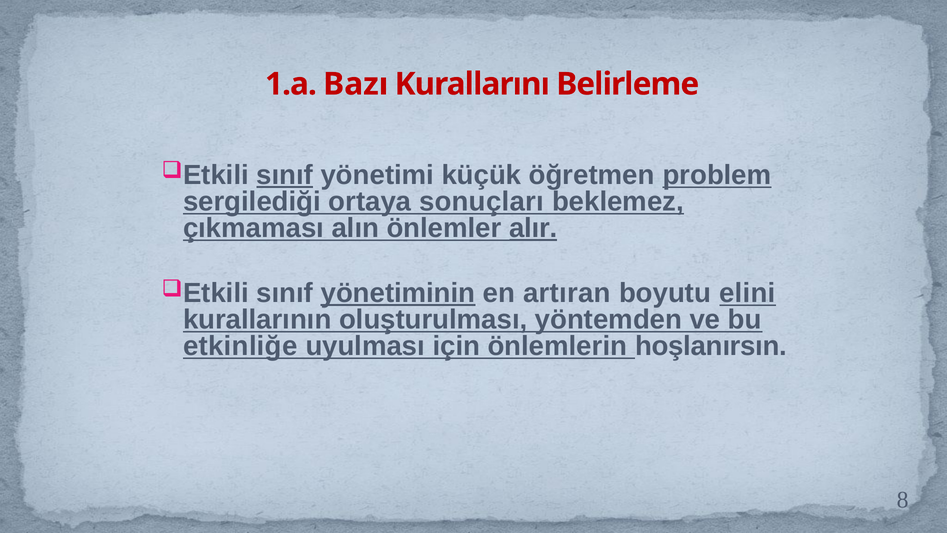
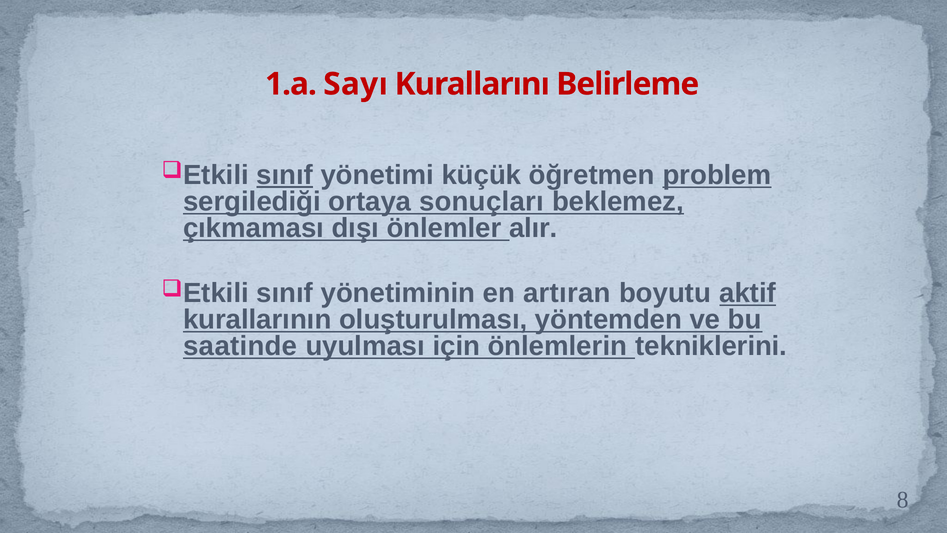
Bazı: Bazı -> Sayı
alın: alın -> dışı
alır underline: present -> none
yönetiminin underline: present -> none
elini: elini -> aktif
etkinliğe: etkinliğe -> saatinde
hoşlanırsın: hoşlanırsın -> tekniklerini
